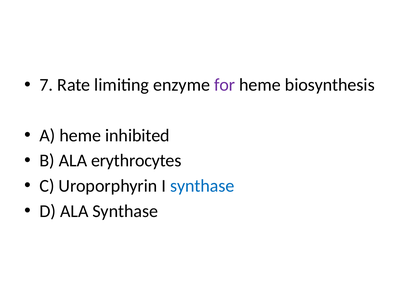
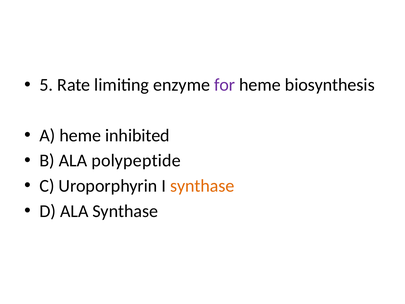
7: 7 -> 5
erythrocytes: erythrocytes -> polypeptide
synthase at (202, 186) colour: blue -> orange
